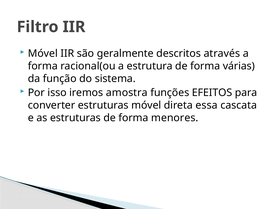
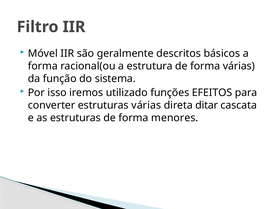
através: através -> básicos
amostra: amostra -> utilizado
estruturas móvel: móvel -> várias
essa: essa -> ditar
